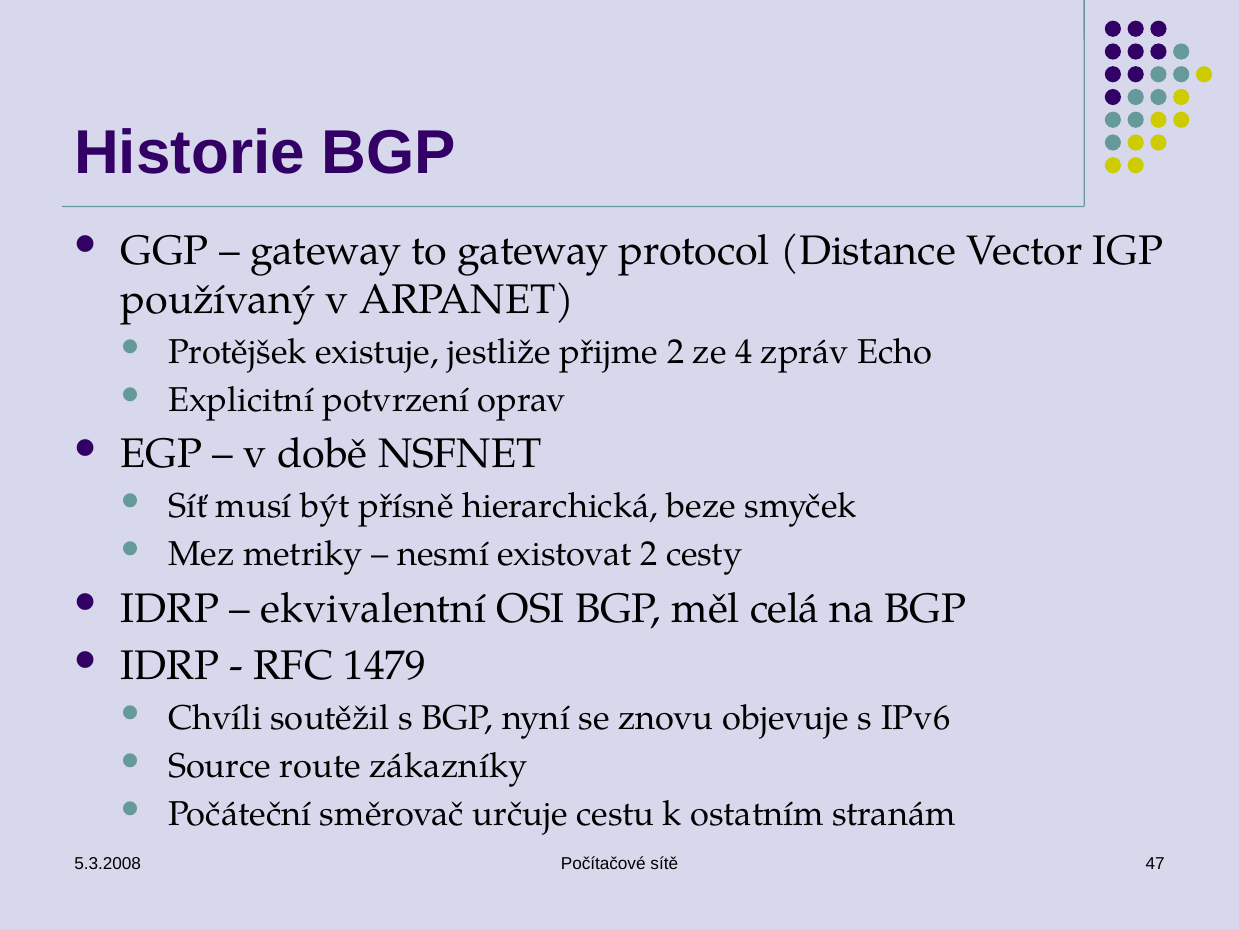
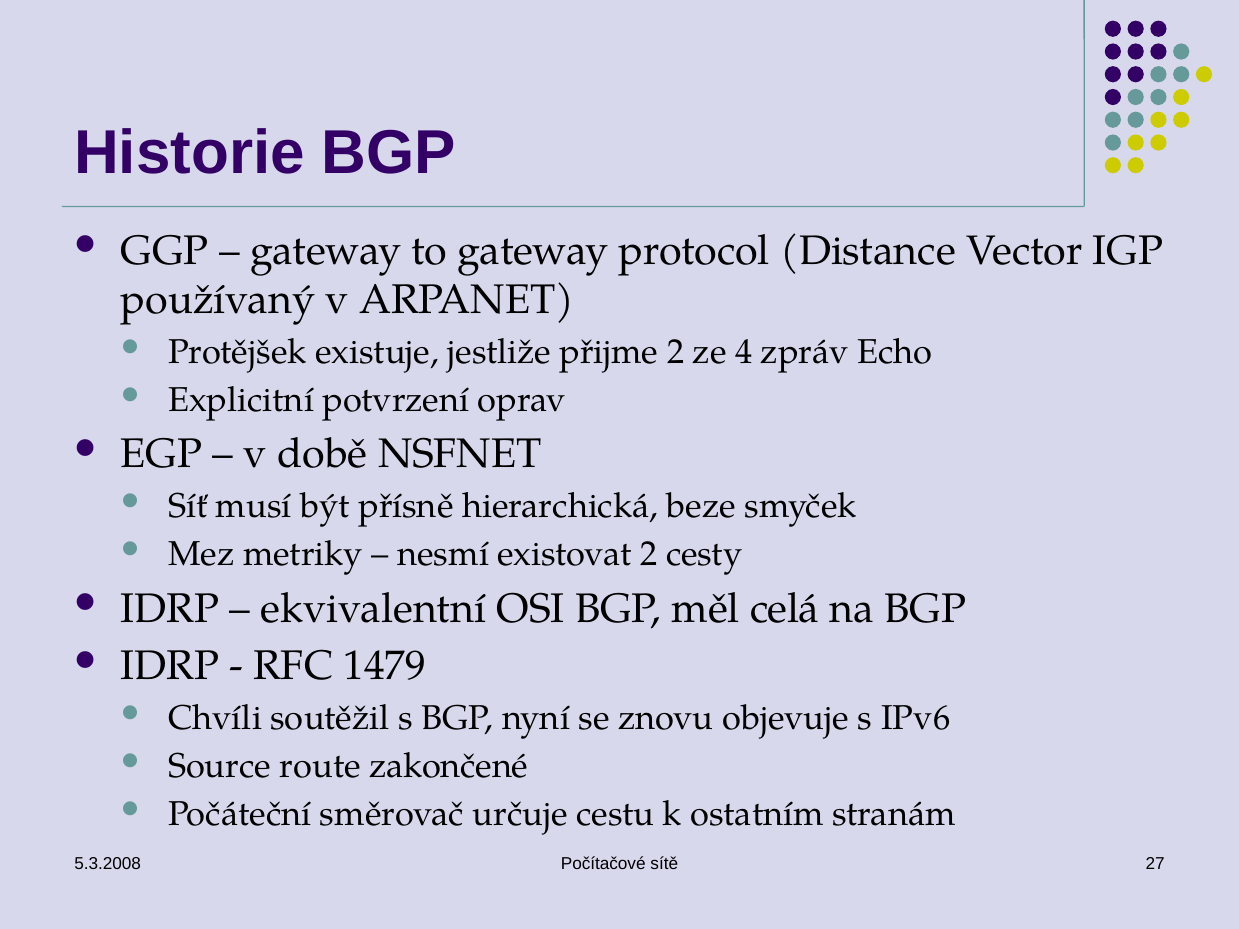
zákazníky: zákazníky -> zakončené
47: 47 -> 27
